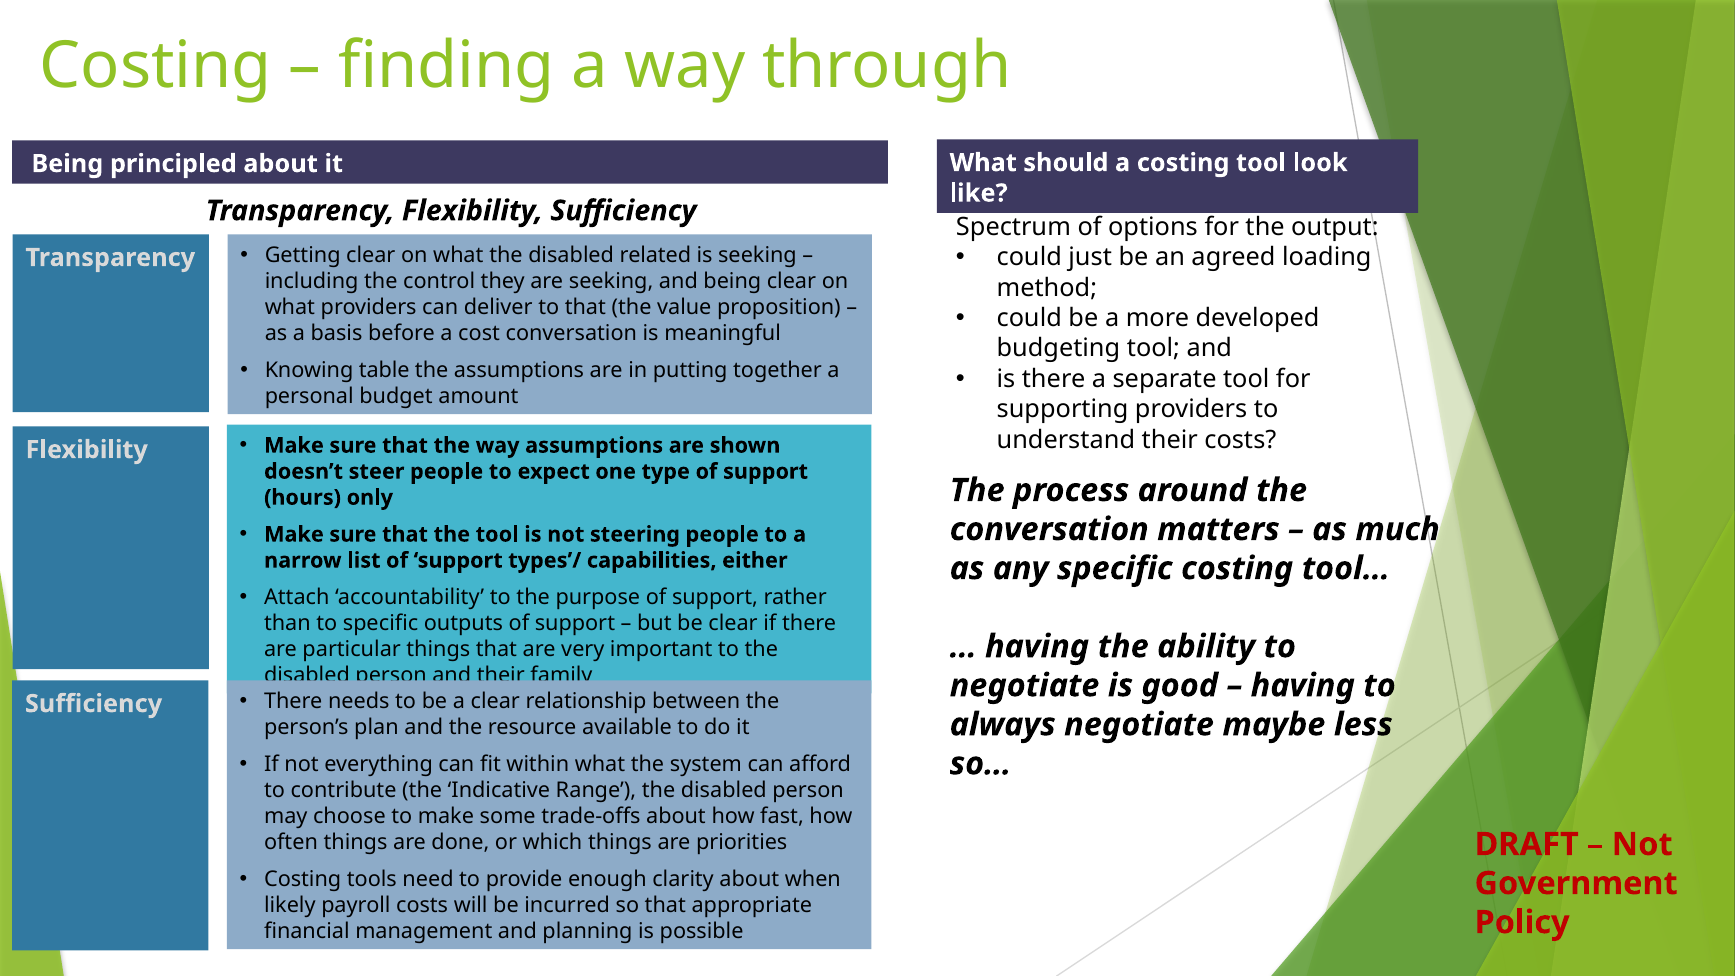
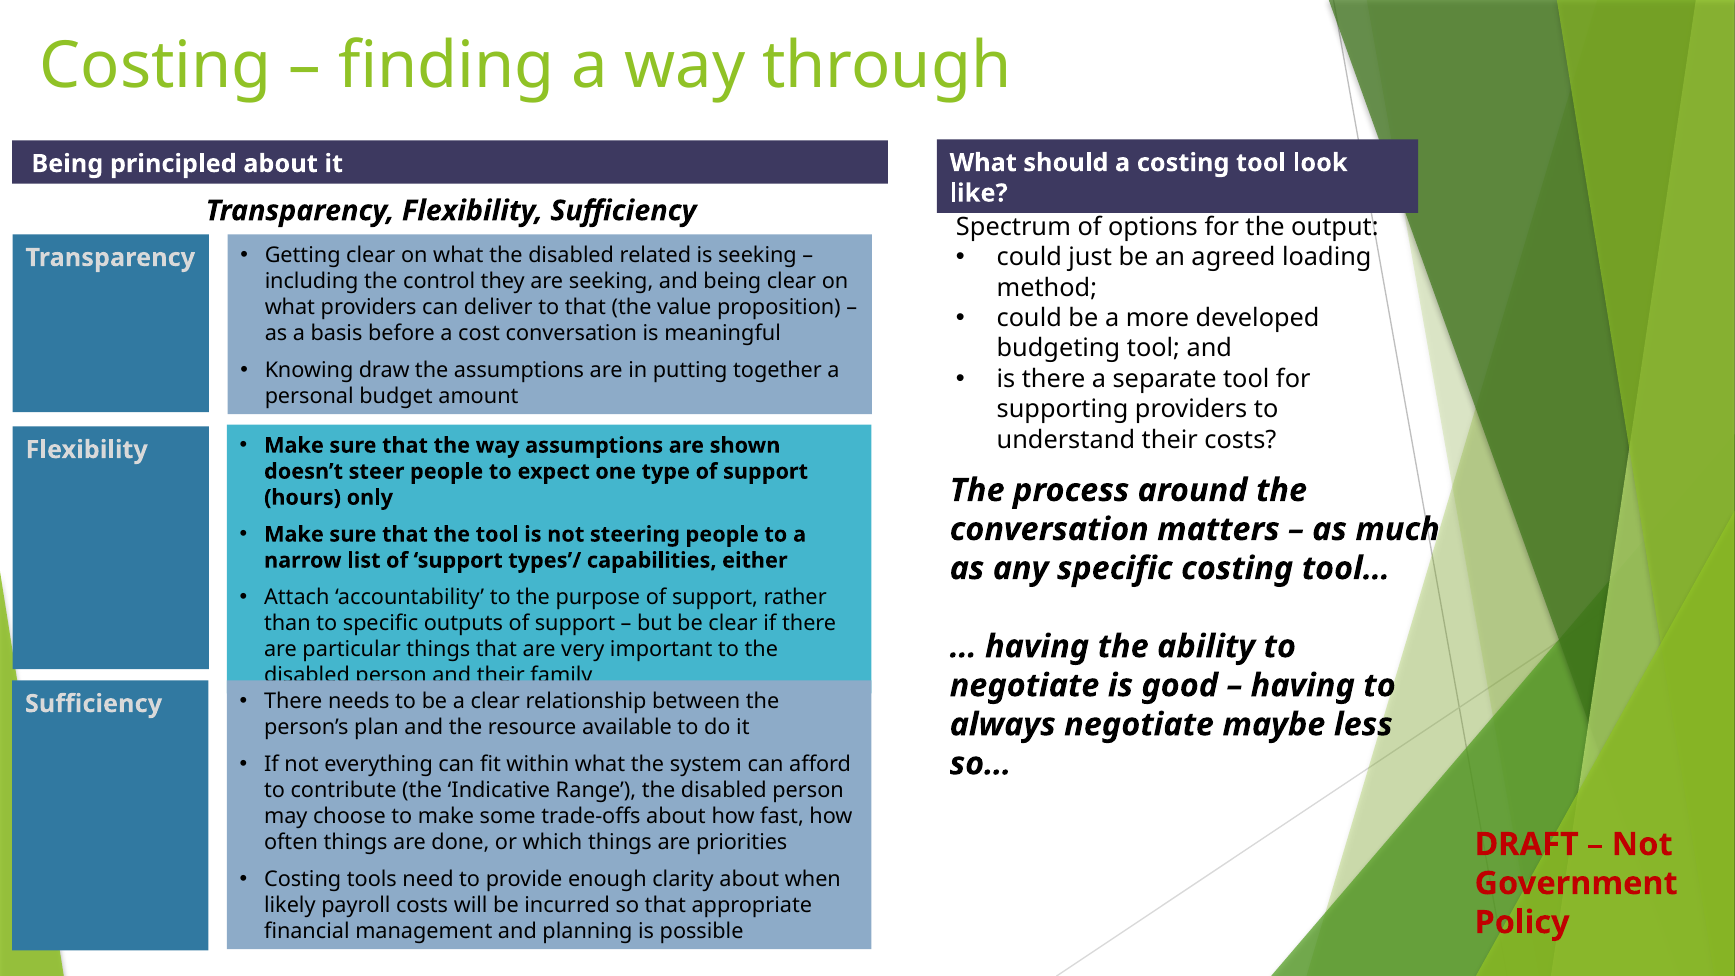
table: table -> draw
